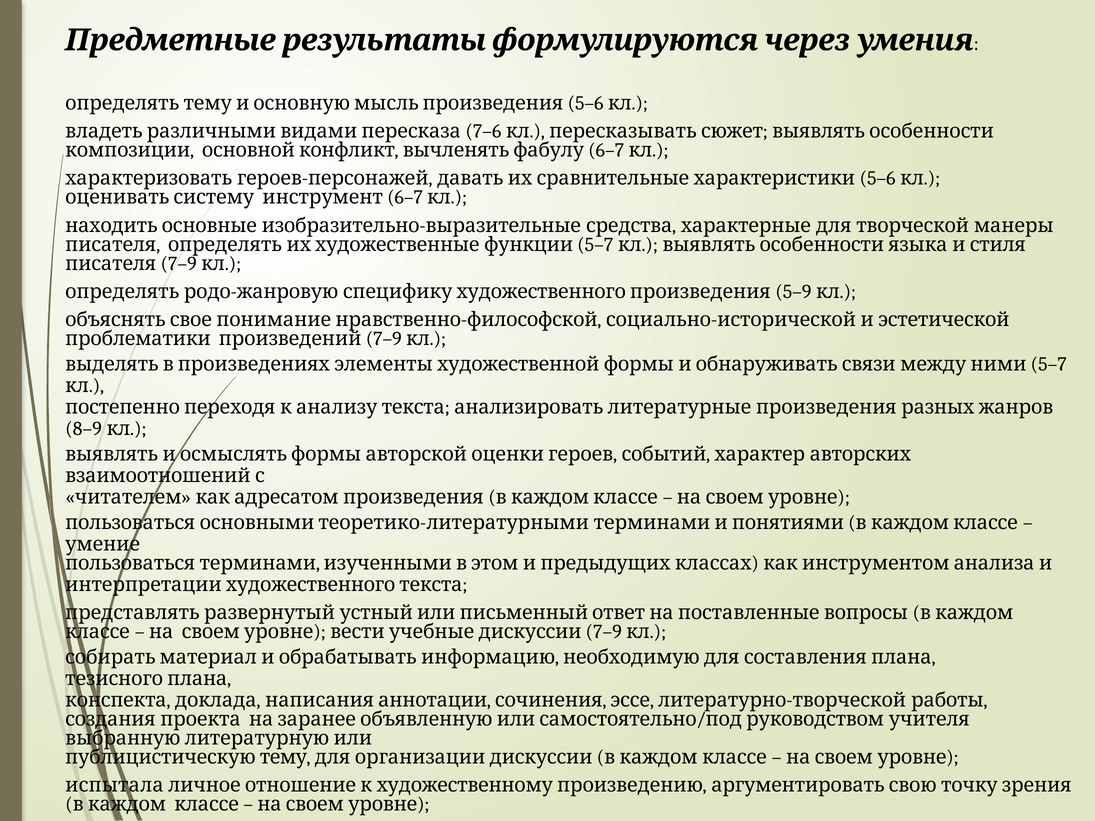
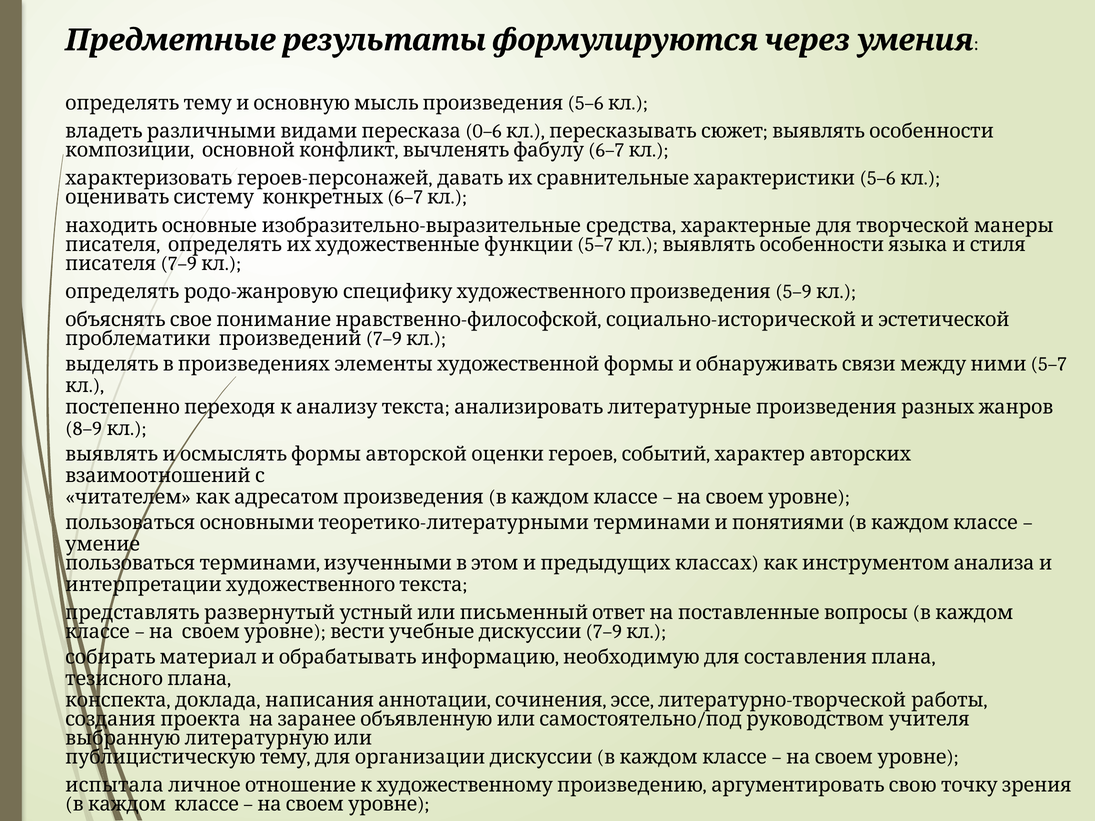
7–6: 7–6 -> 0–6
инструмент: инструмент -> конкретных
